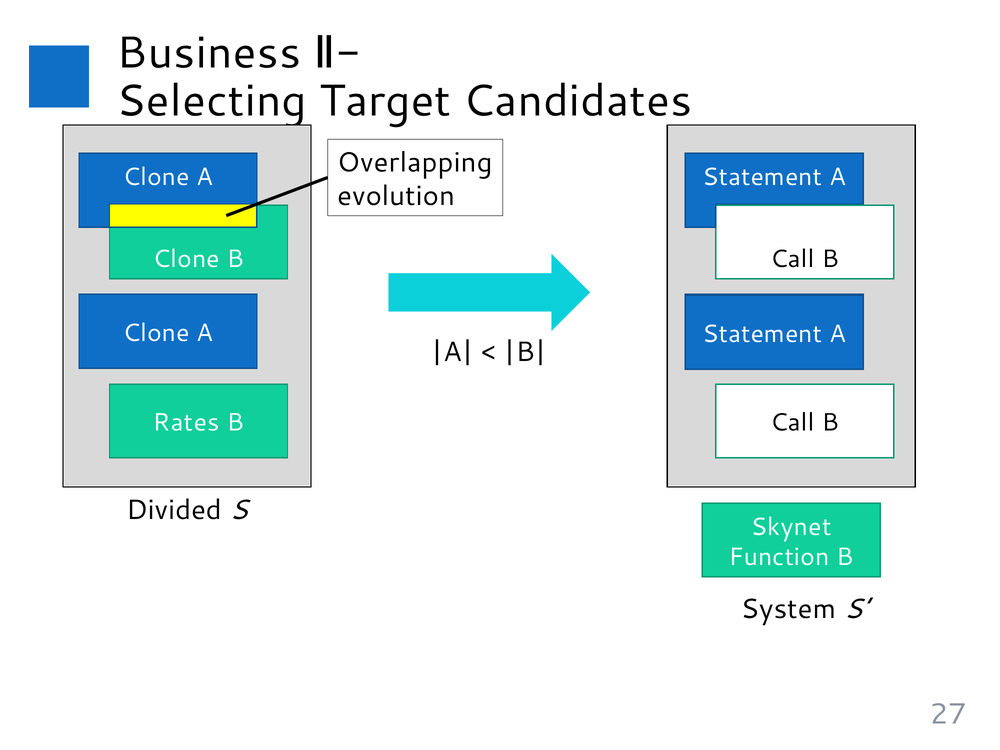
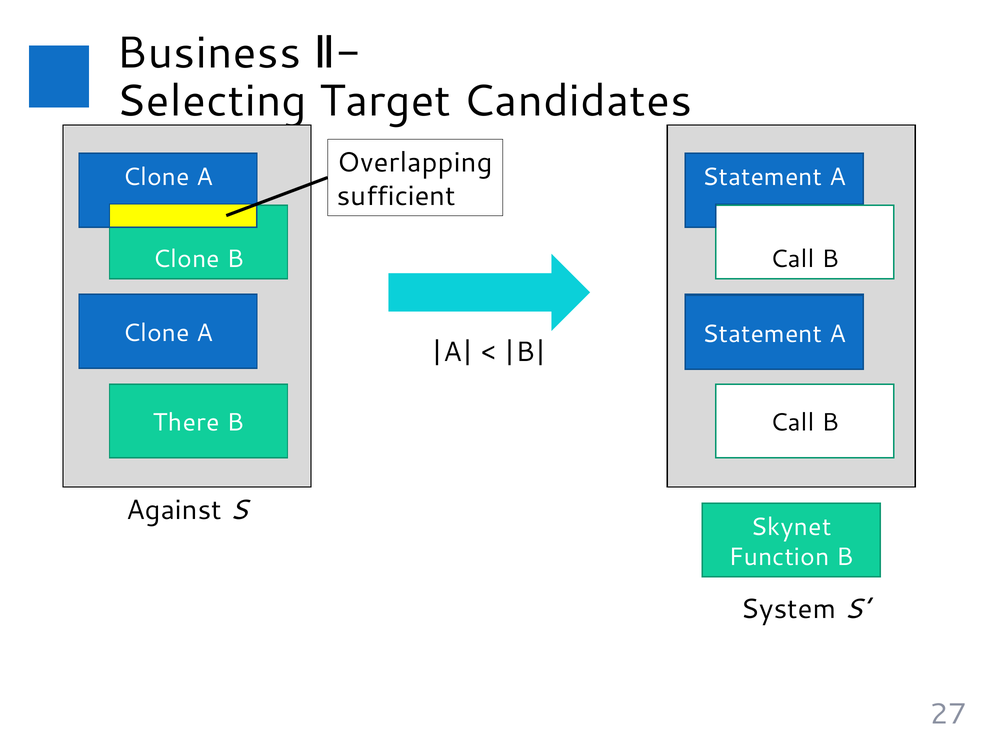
evolution: evolution -> sufficient
Rates: Rates -> There
Divided: Divided -> Against
